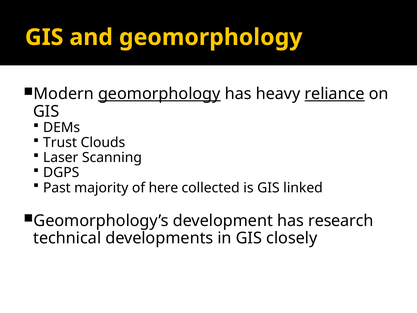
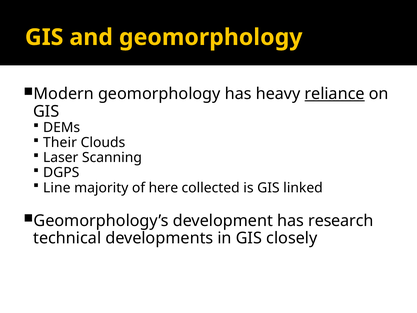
geomorphology at (159, 94) underline: present -> none
Trust: Trust -> Their
Past: Past -> Line
